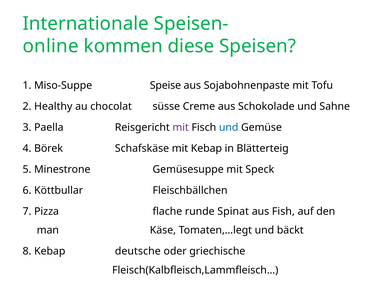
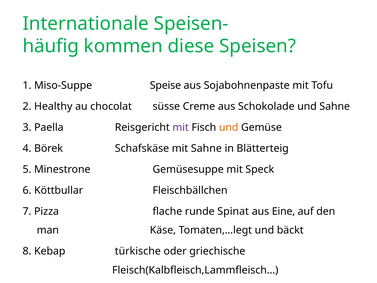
online: online -> häufig
und at (229, 127) colour: blue -> orange
mit Kebap: Kebap -> Sahne
Fish: Fish -> Eine
deutsche: deutsche -> türkische
